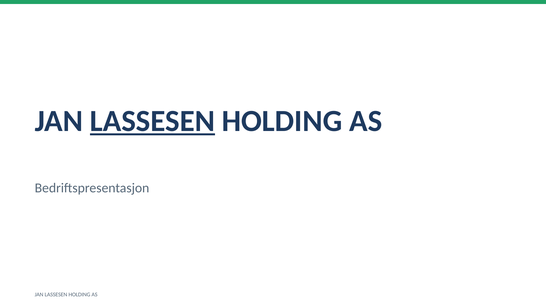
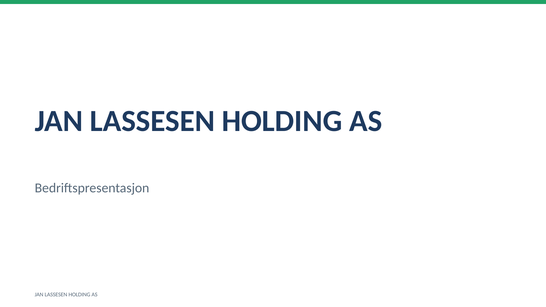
LASSESEN at (152, 121) underline: present -> none
